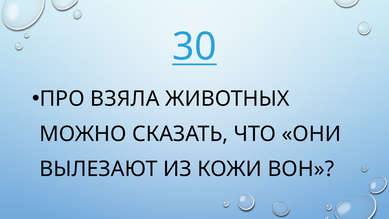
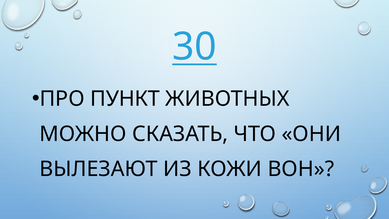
ВЗЯЛА: ВЗЯЛА -> ПУНКТ
